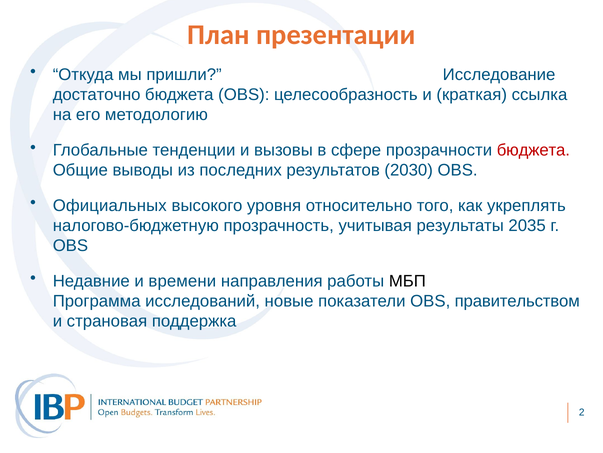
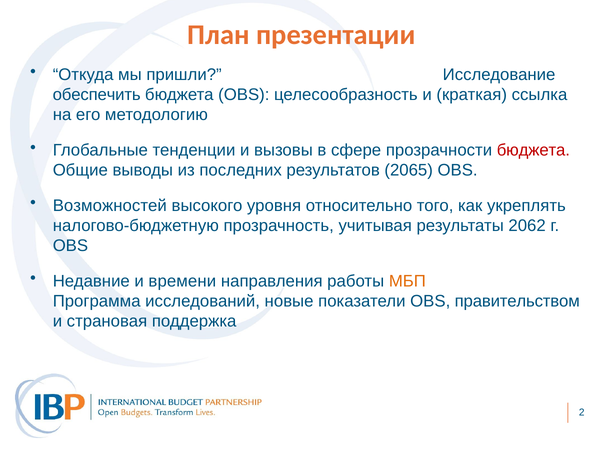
достаточно: достаточно -> обеспечить
2030: 2030 -> 2065
Официальных: Официальных -> Возможностей
2035: 2035 -> 2062
МБП colour: black -> orange
